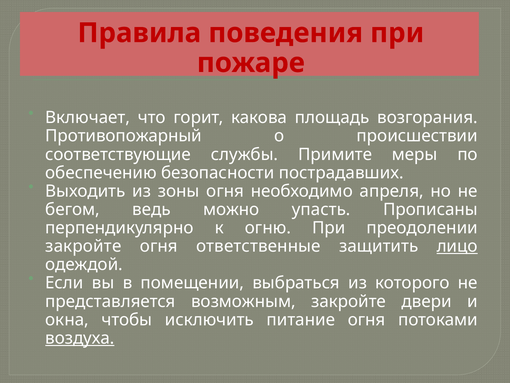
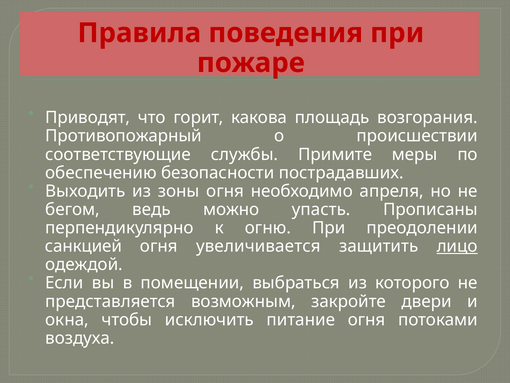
Включает: Включает -> Приводят
закройте at (83, 246): закройте -> санкцией
ответственные: ответственные -> увеличивается
воздуха underline: present -> none
